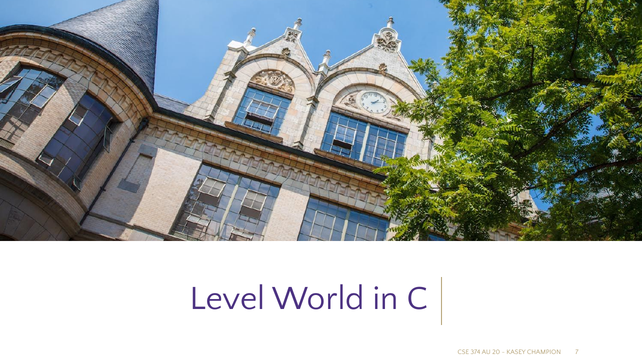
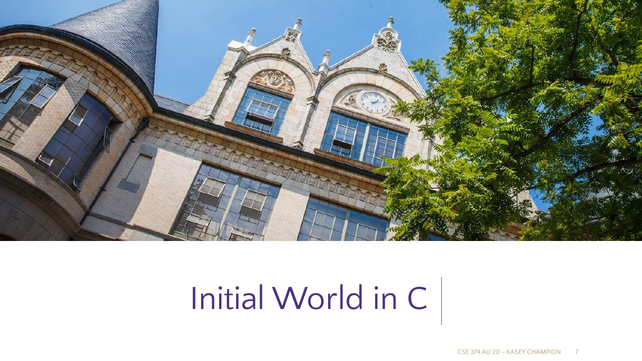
Level: Level -> Initial
